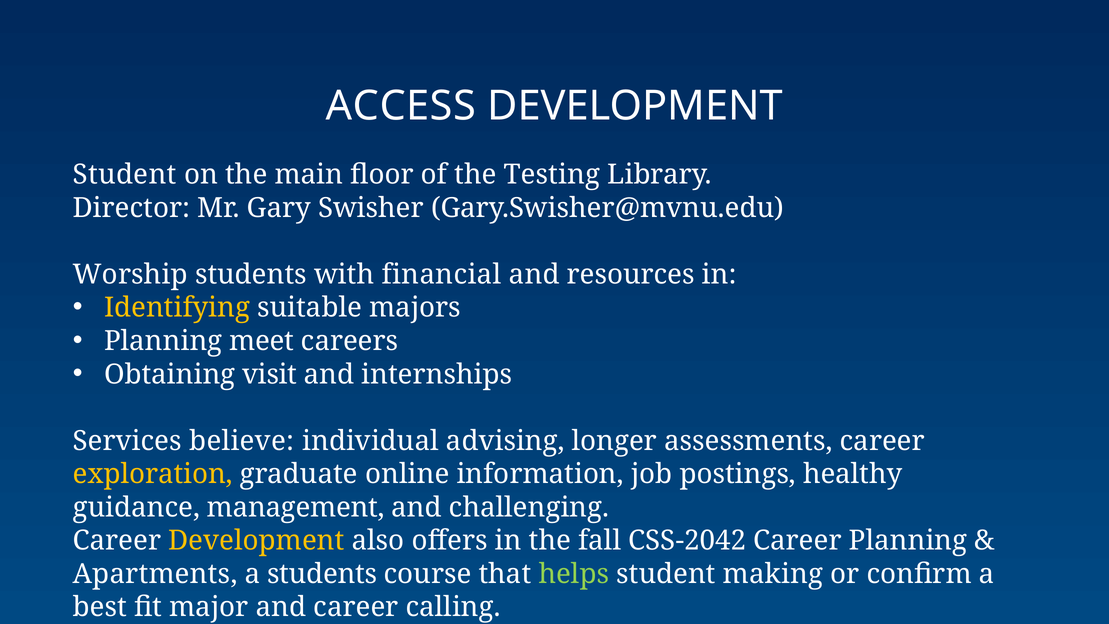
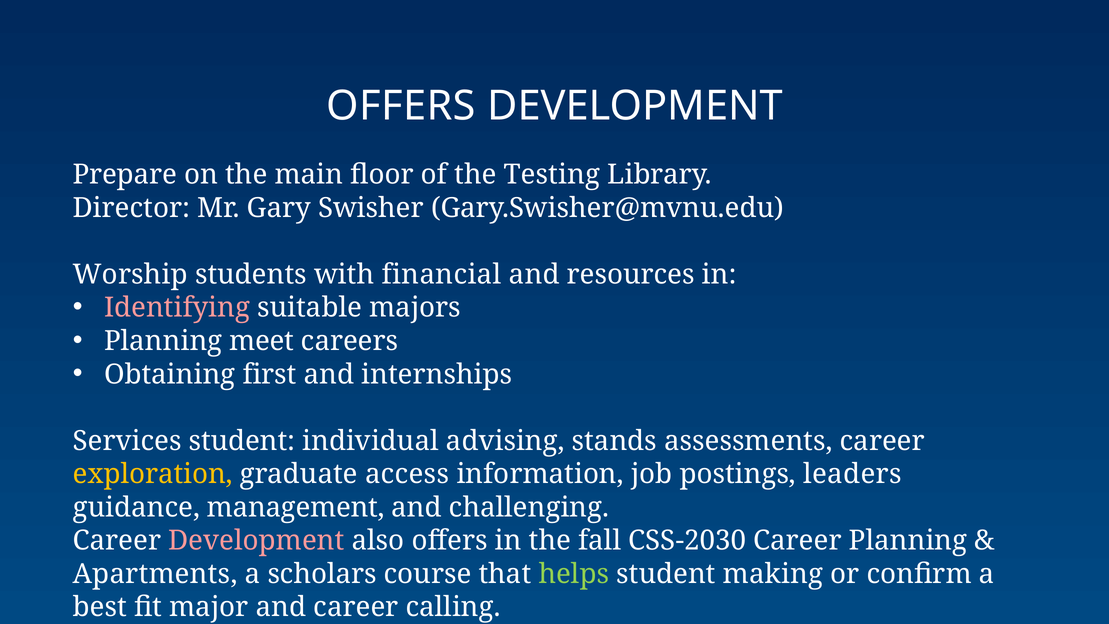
ACCESS at (401, 106): ACCESS -> OFFERS
Student at (125, 175): Student -> Prepare
Identifying colour: yellow -> pink
visit: visit -> first
Services believe: believe -> student
longer: longer -> stands
online: online -> access
healthy: healthy -> leaders
Development at (256, 541) colour: yellow -> pink
CSS-2042: CSS-2042 -> CSS-2030
a students: students -> scholars
